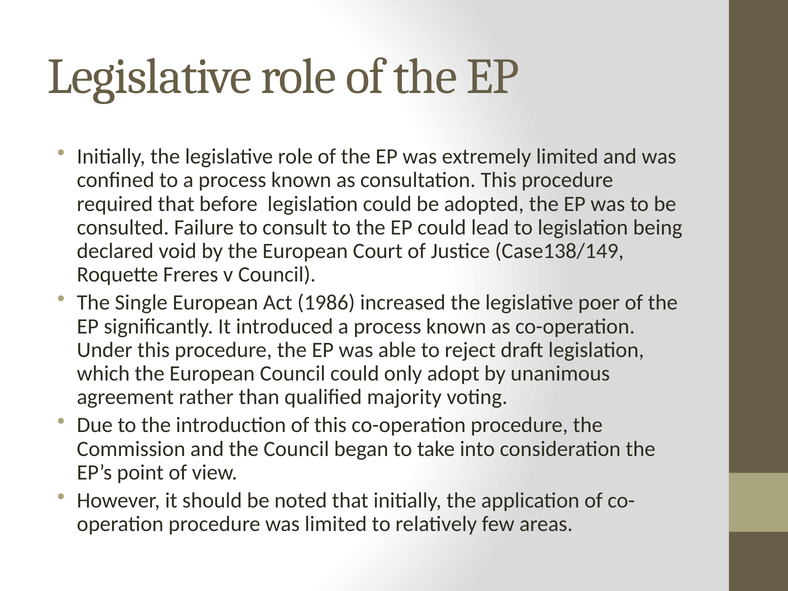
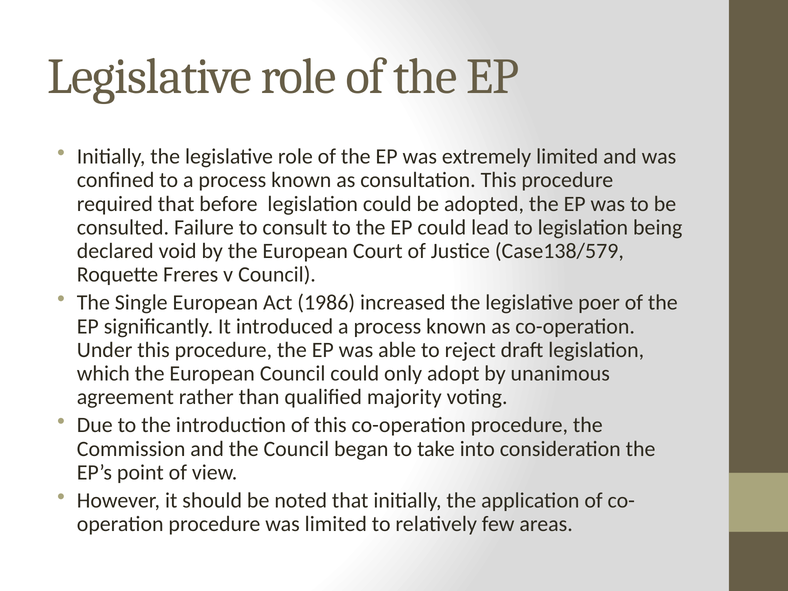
Case138/149: Case138/149 -> Case138/579
